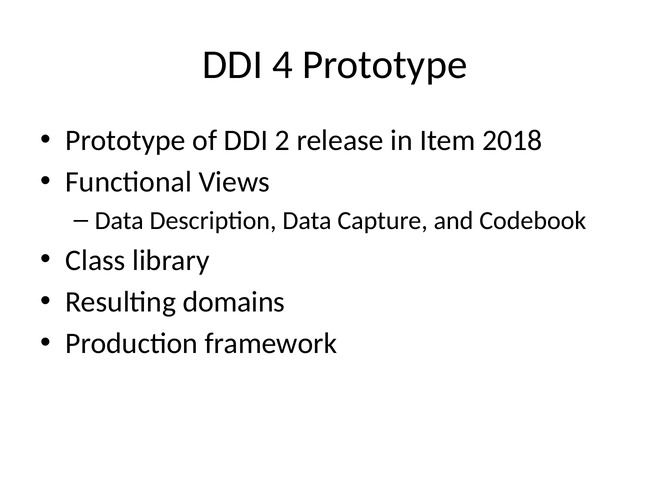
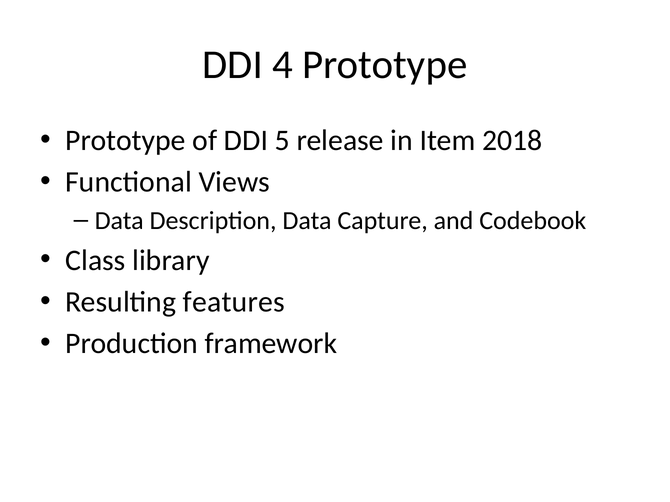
2: 2 -> 5
domains: domains -> features
